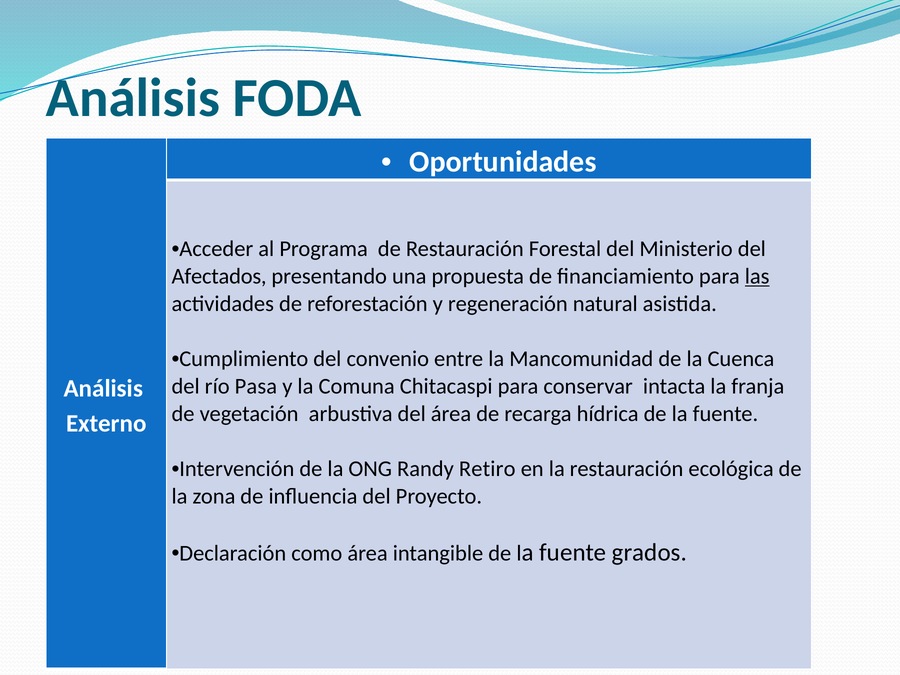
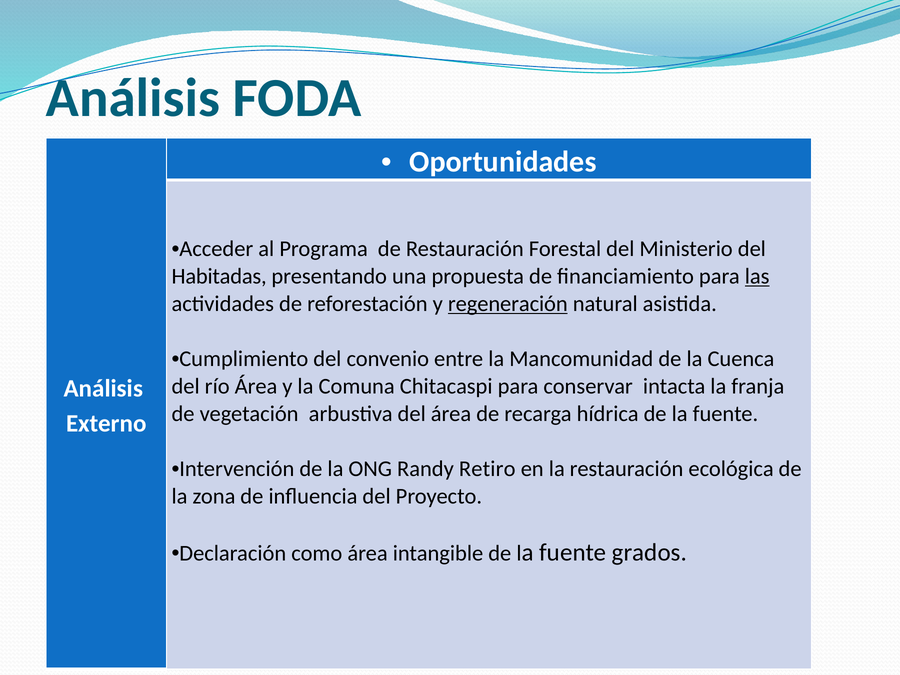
Afectados: Afectados -> Habitadas
regeneración underline: none -> present
río Pasa: Pasa -> Área
